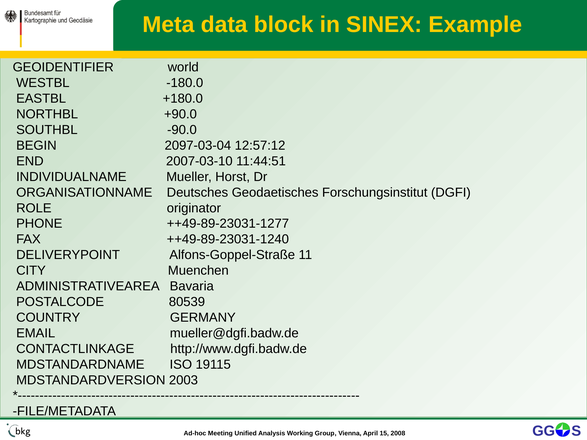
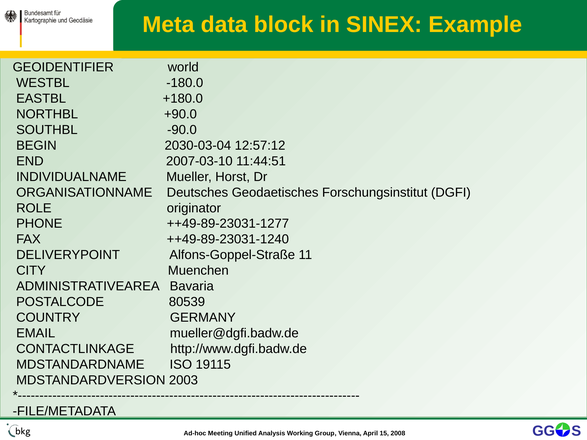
2097-03-04: 2097-03-04 -> 2030-03-04
